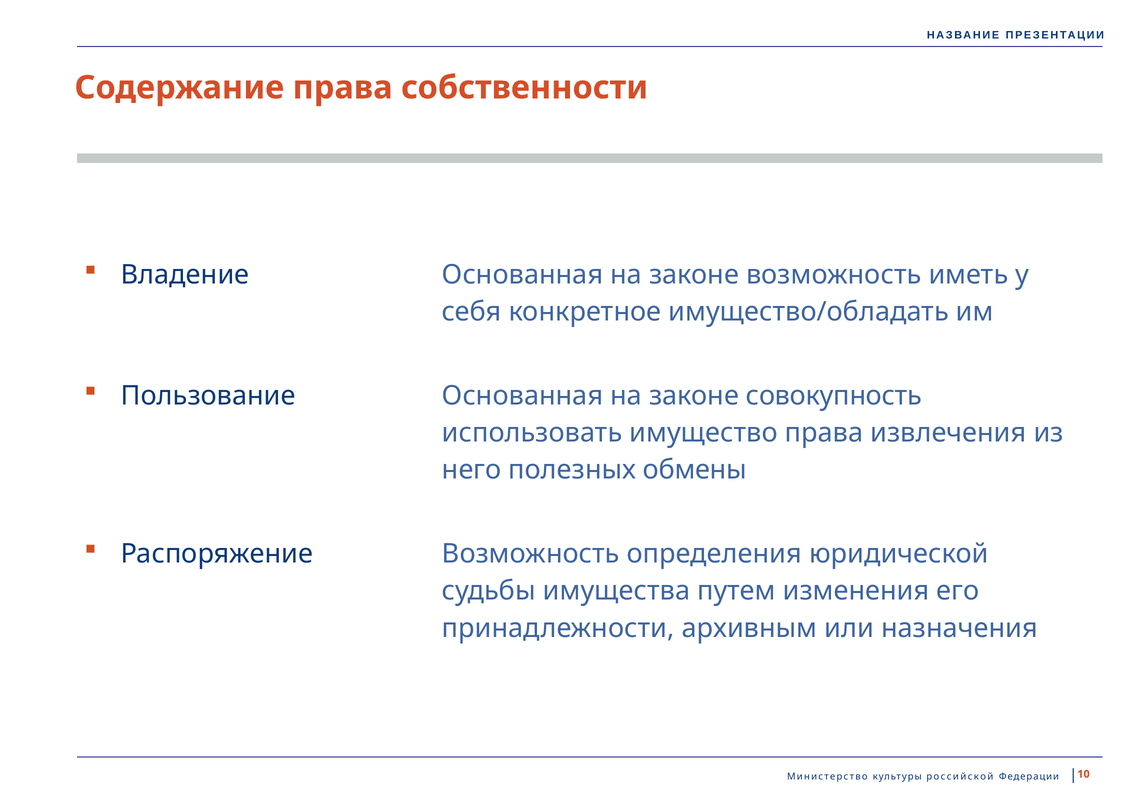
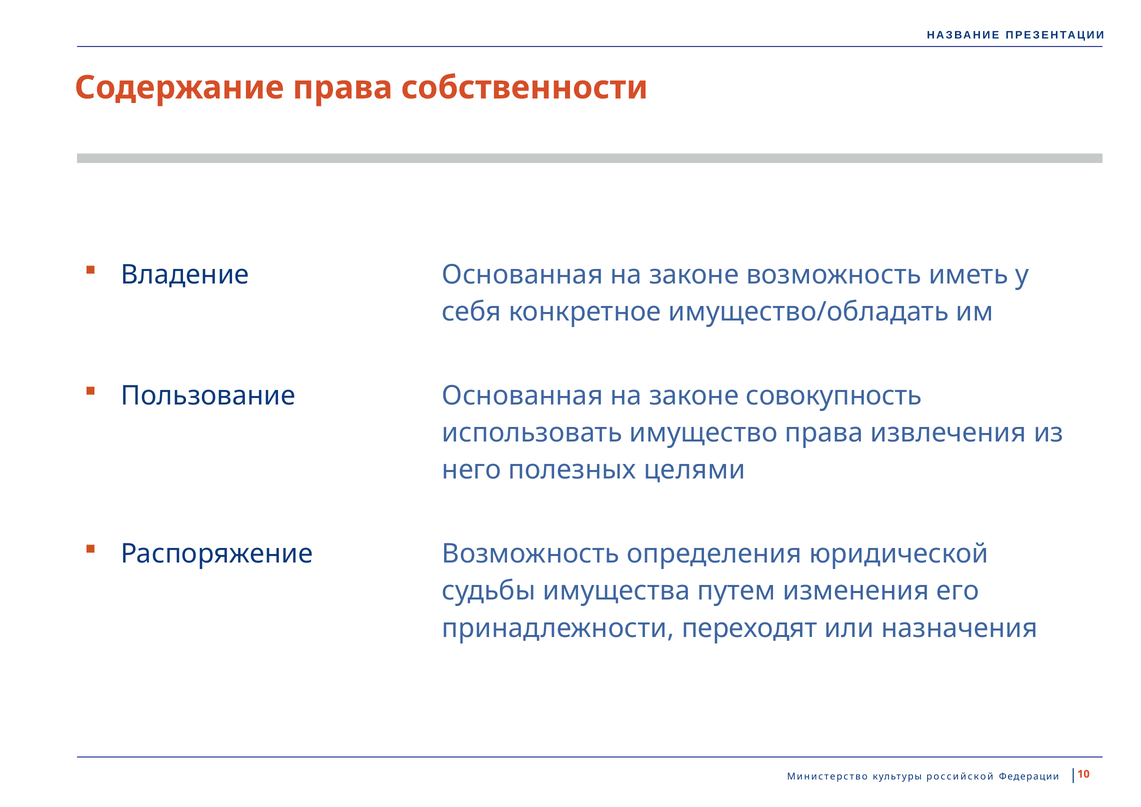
обмены: обмены -> целями
архивным: архивным -> переходят
